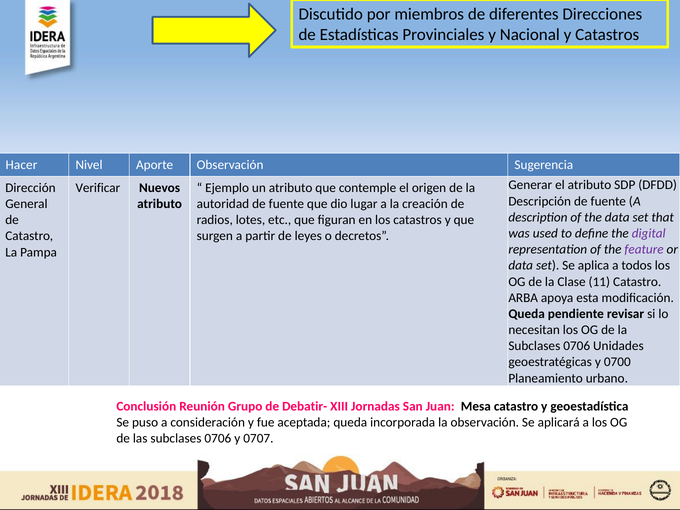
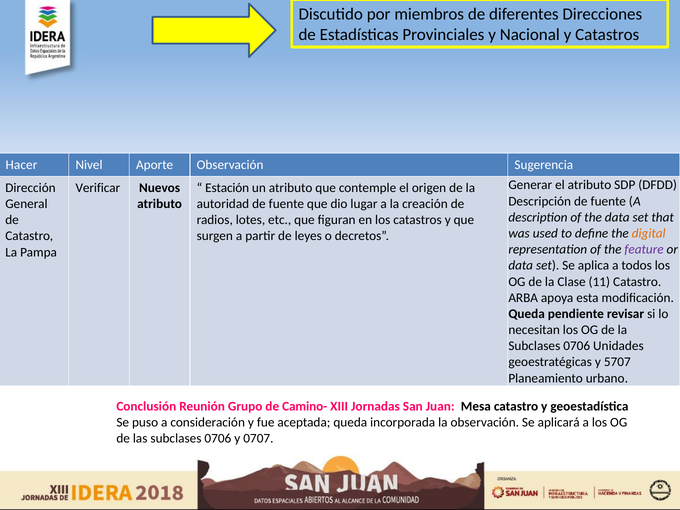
Ejemplo: Ejemplo -> Estación
digital colour: purple -> orange
0700: 0700 -> 5707
Debatir-: Debatir- -> Camino-
